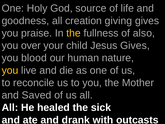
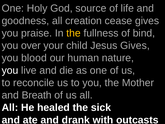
giving: giving -> cease
also: also -> bind
you at (10, 70) colour: yellow -> white
Saved: Saved -> Breath
